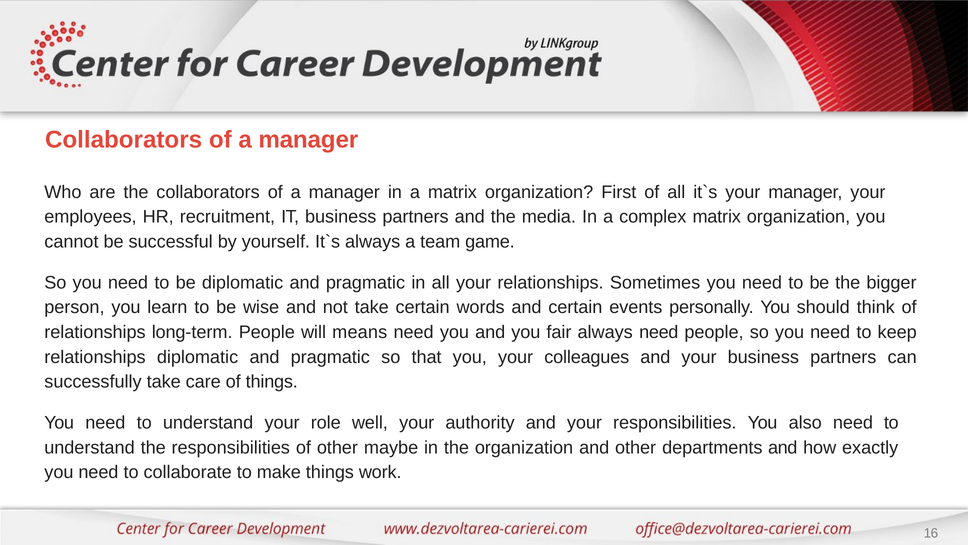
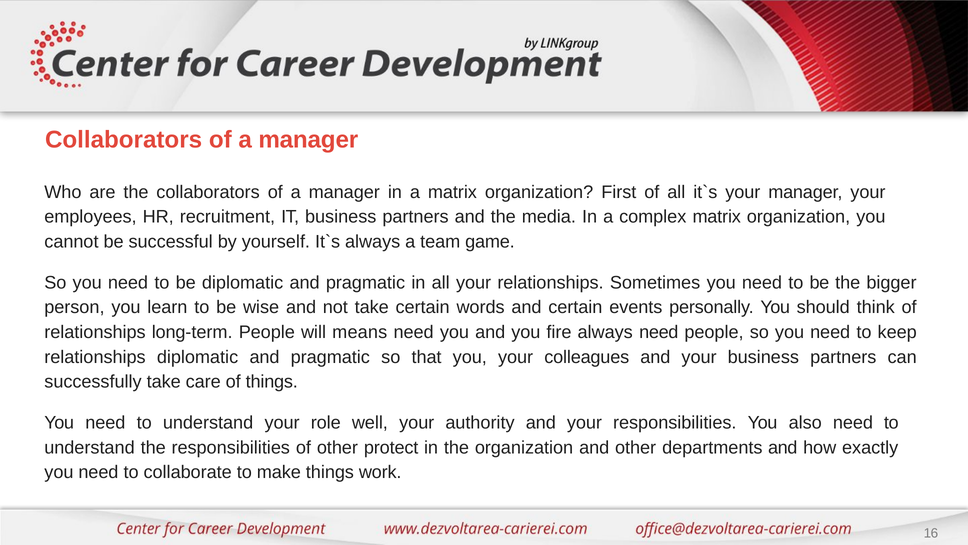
fair: fair -> fire
maybe: maybe -> protect
